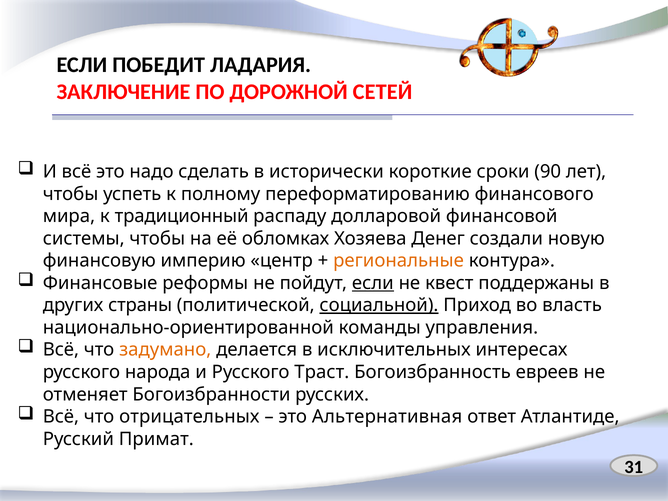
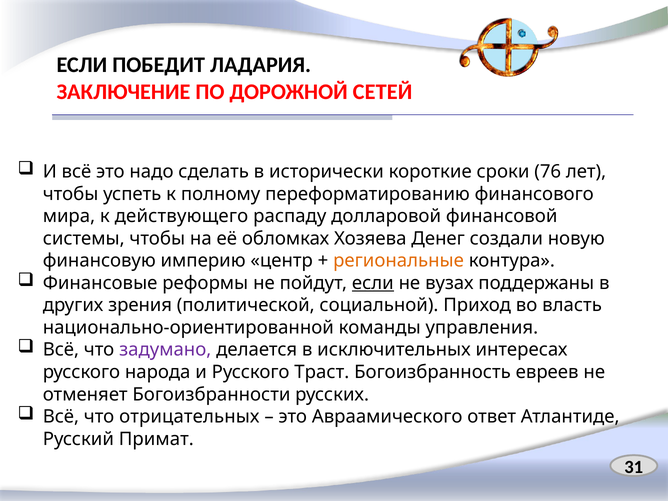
90: 90 -> 76
традиционный: традиционный -> действующего
квест: квест -> вузах
страны: страны -> зрения
социальной underline: present -> none
задумано colour: orange -> purple
Альтернативная: Альтернативная -> Авраамического
